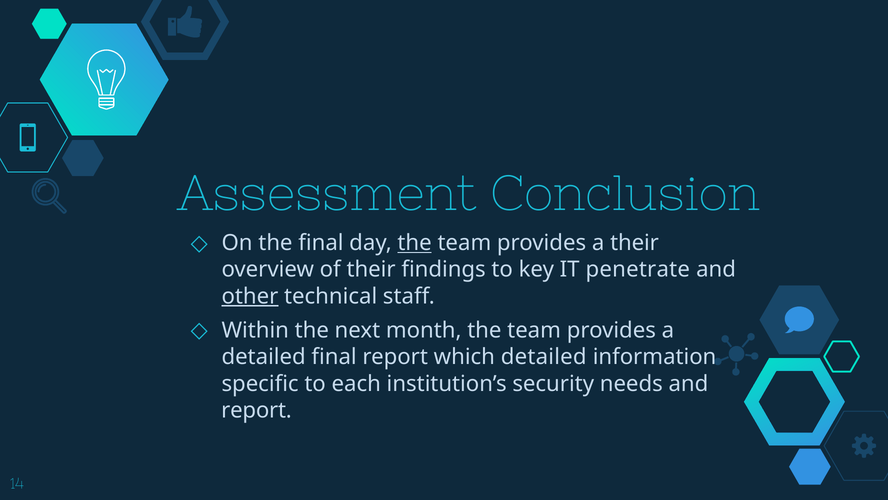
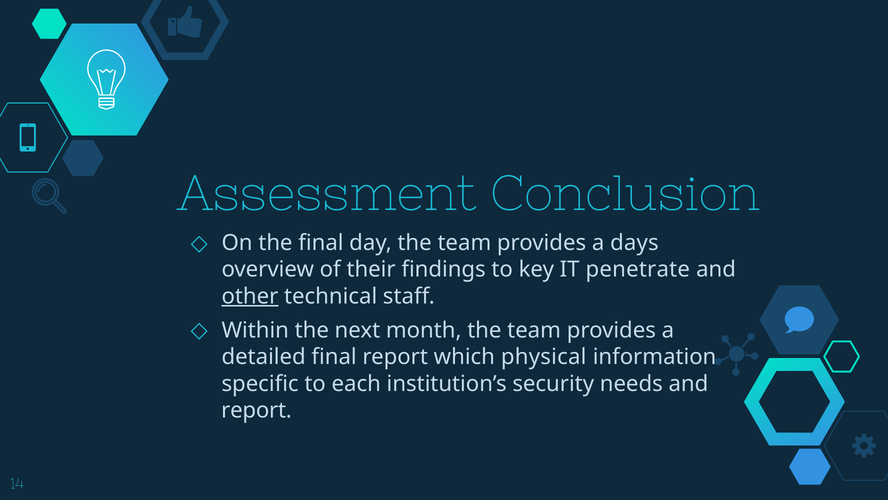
the at (415, 243) underline: present -> none
a their: their -> days
which detailed: detailed -> physical
